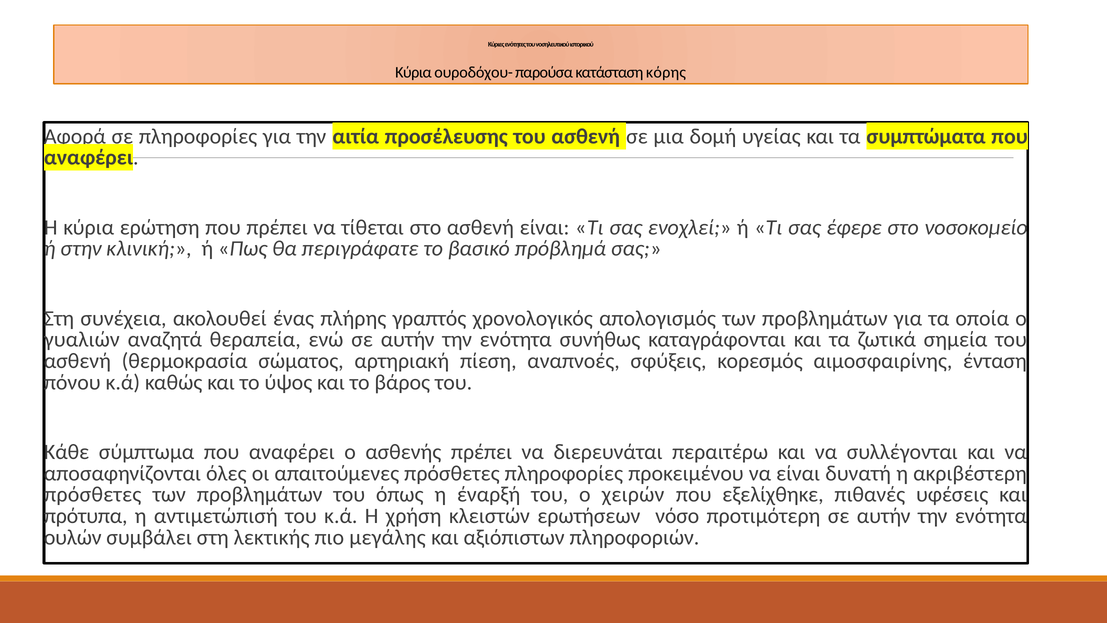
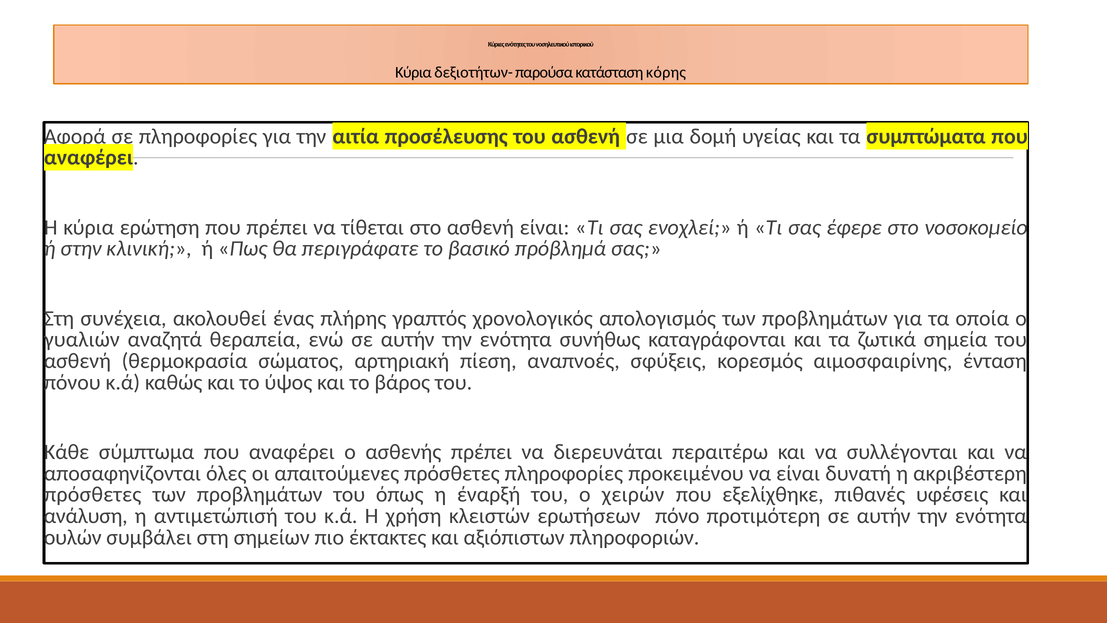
ουροδόχου-: ουροδόχου- -> δεξιοτήτων-
πρότυπα: πρότυπα -> ανάλυση
νόσο: νόσο -> πόνο
λεκτικής: λεκτικής -> σημείων
μεγάλης: μεγάλης -> έκτακτες
